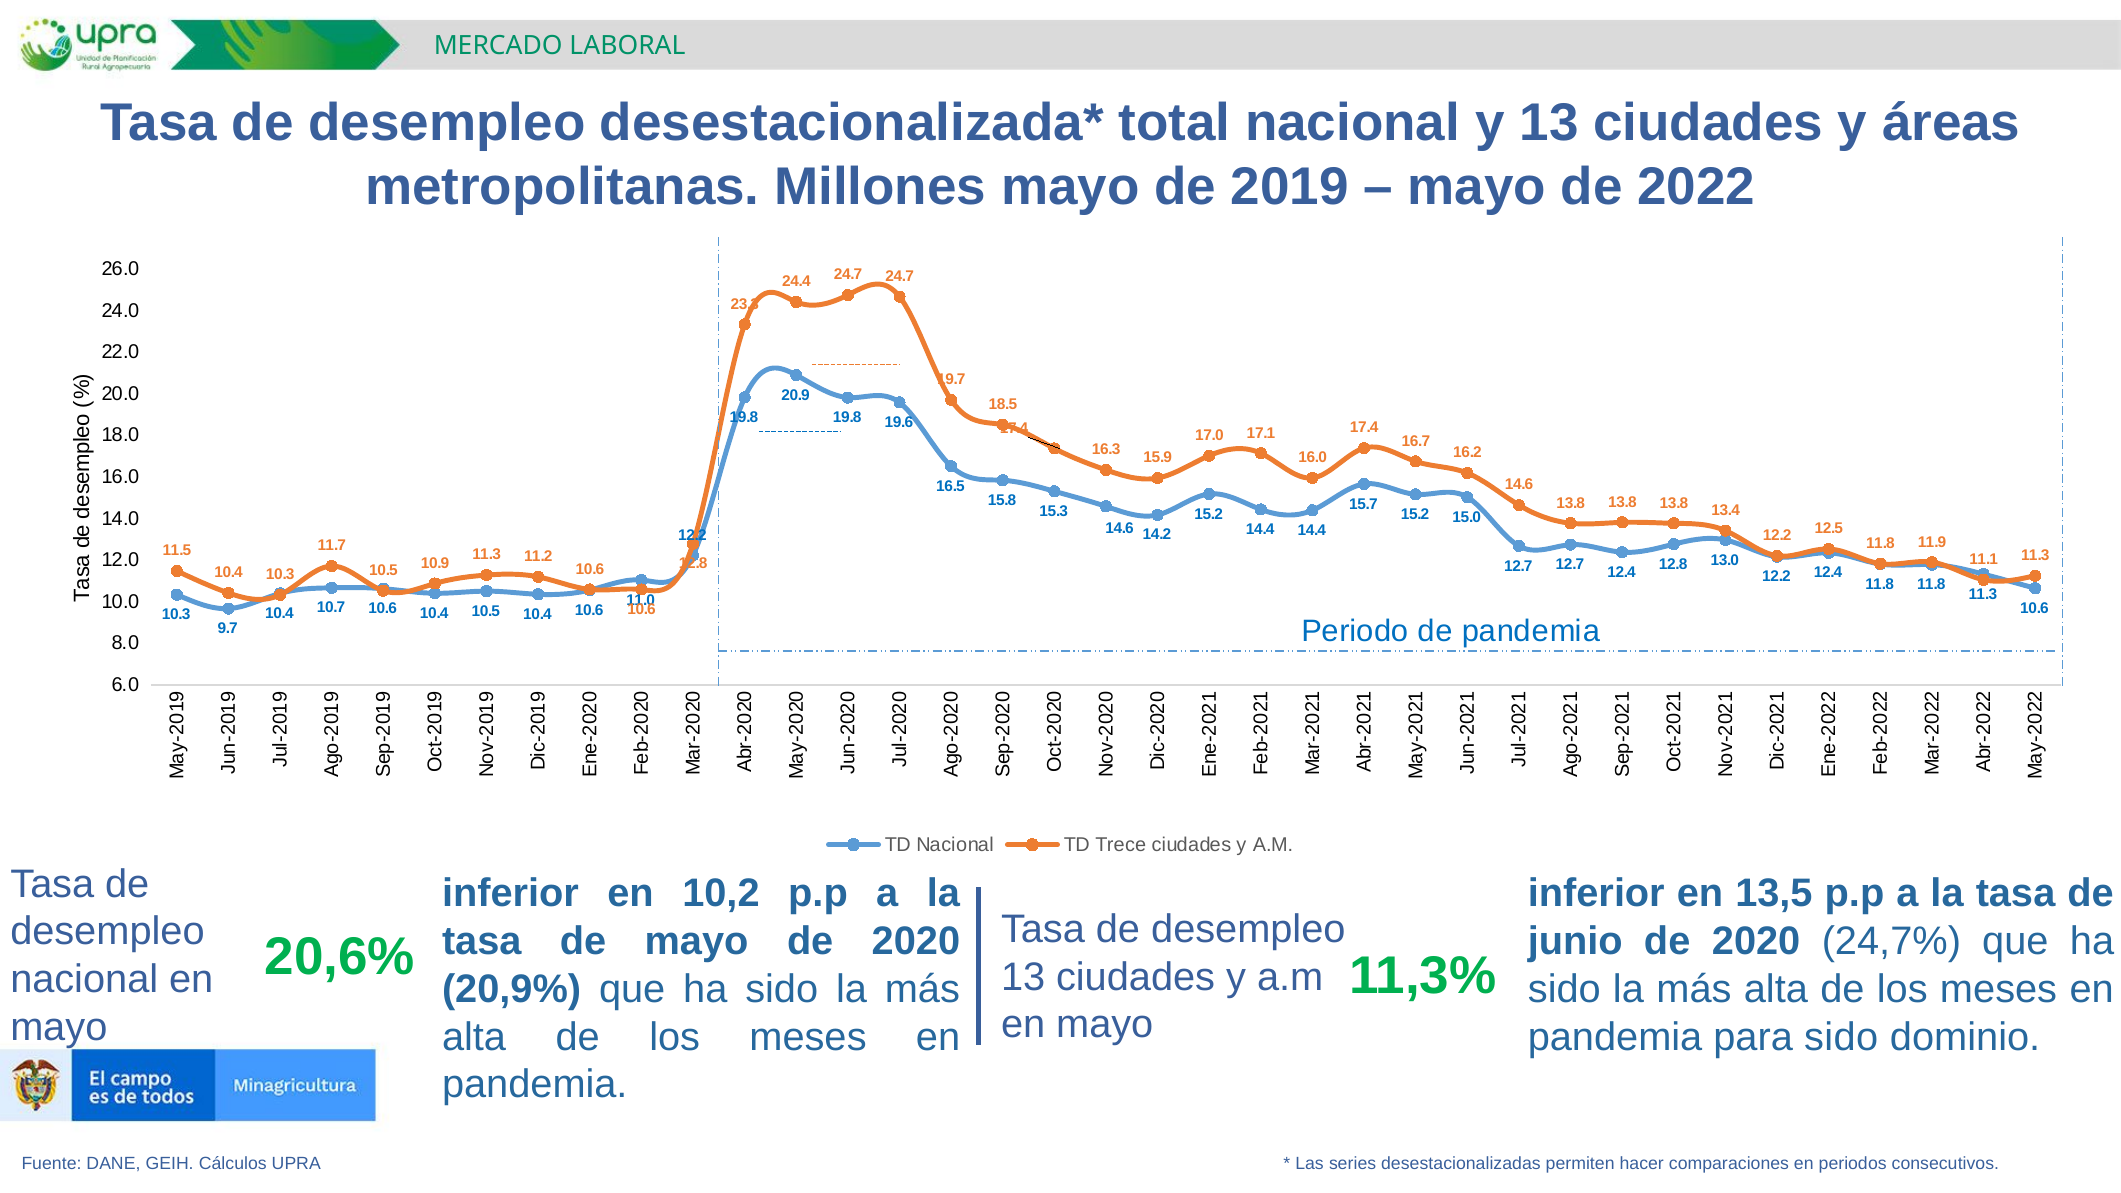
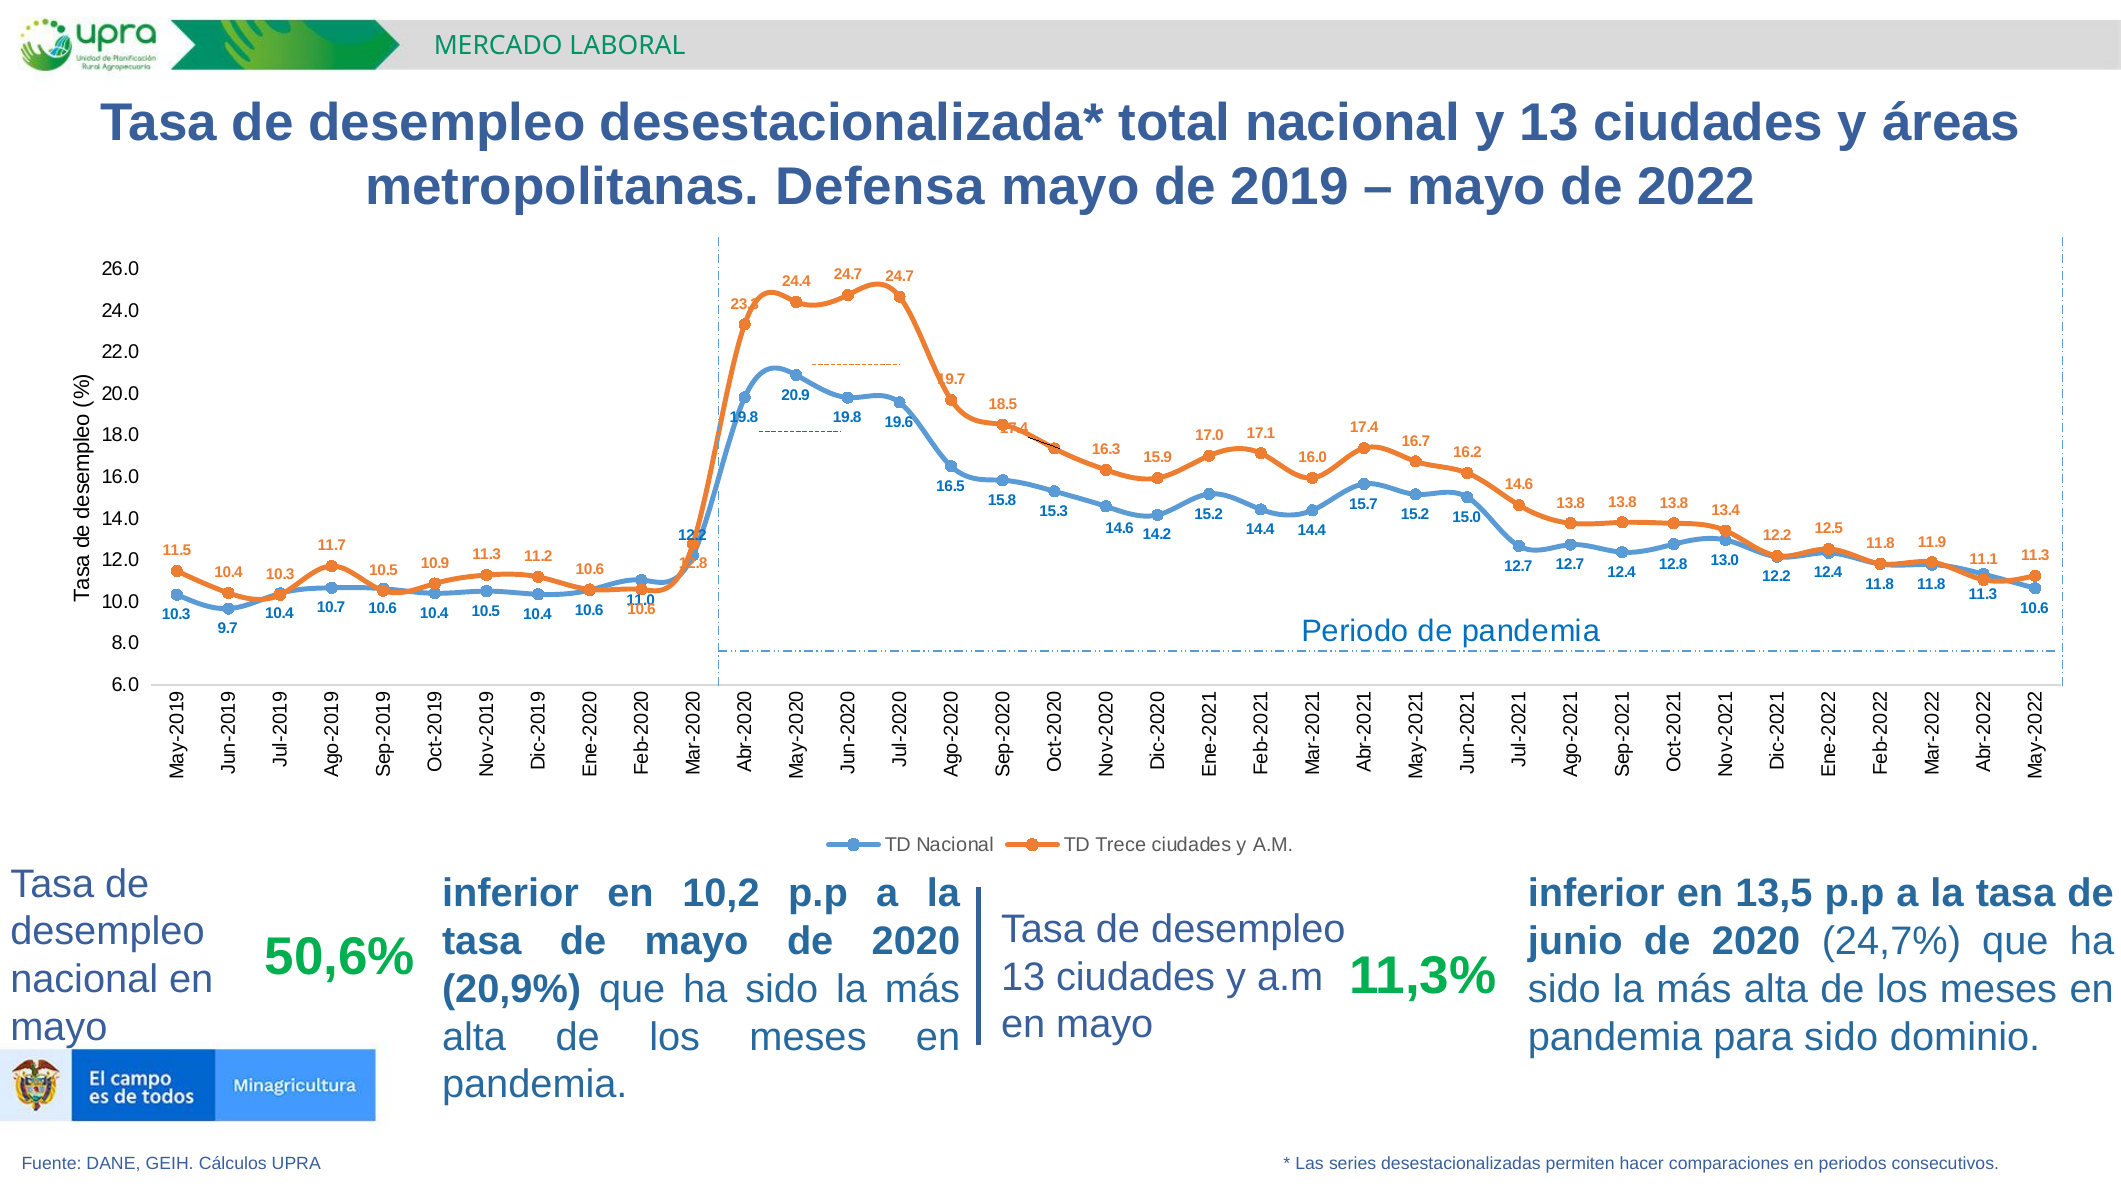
Millones: Millones -> Defensa
20,6%: 20,6% -> 50,6%
